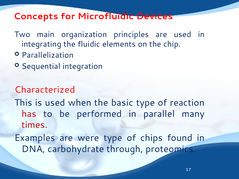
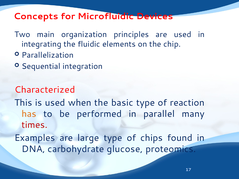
has colour: red -> orange
were: were -> large
through: through -> glucose
